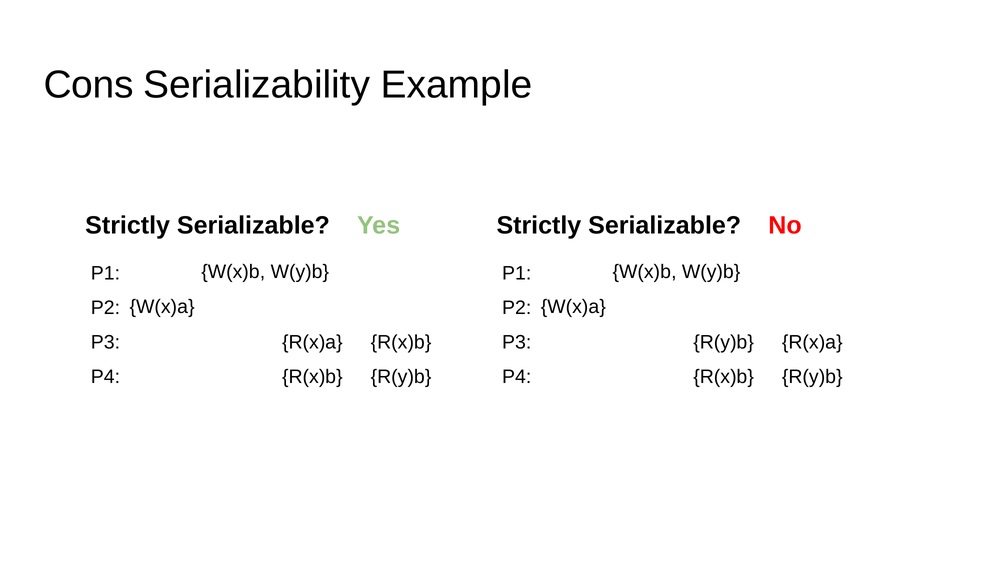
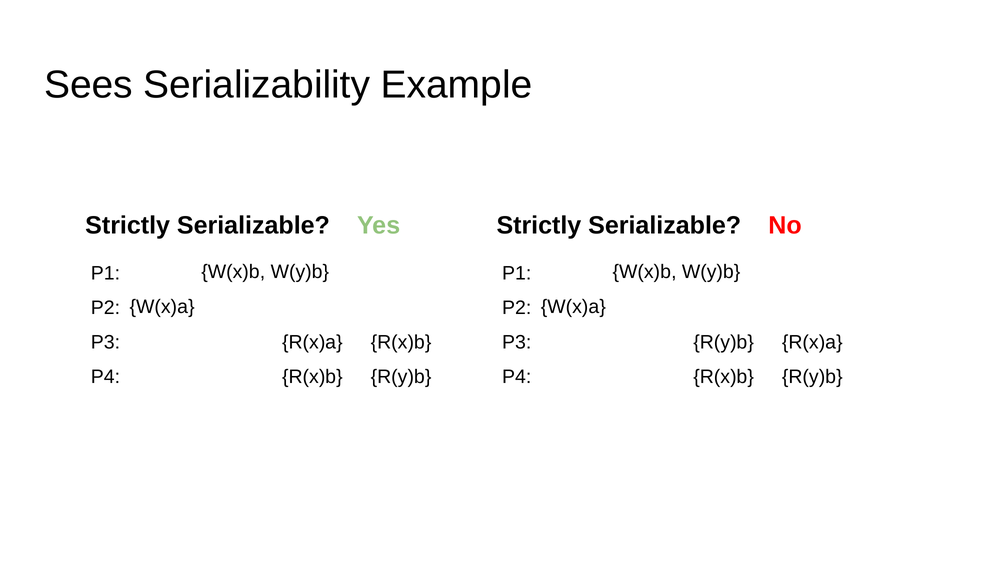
Cons: Cons -> Sees
